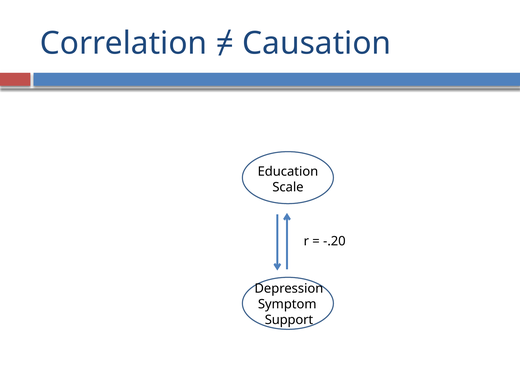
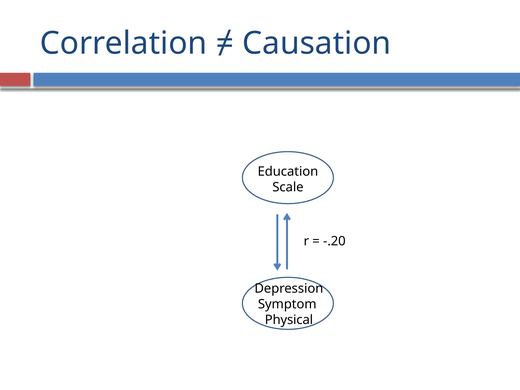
Support: Support -> Physical
